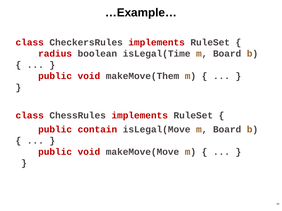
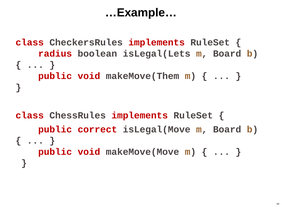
isLegal(Time: isLegal(Time -> isLegal(Lets
contain: contain -> correct
